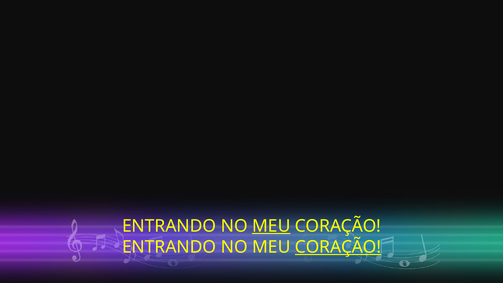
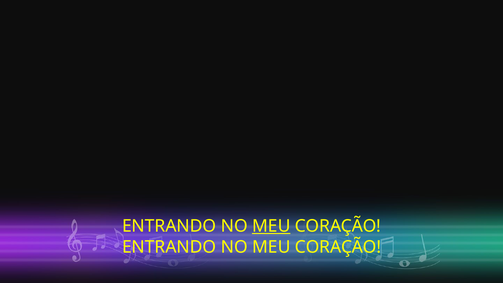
CORAÇÃO at (338, 247) underline: present -> none
